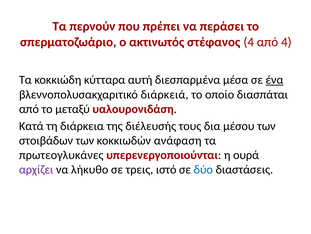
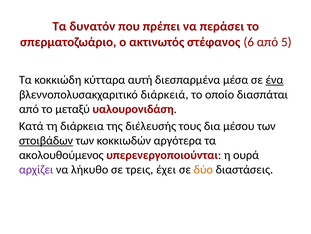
περνούν: περνούν -> δυνατόν
στέφανος 4: 4 -> 6
από 4: 4 -> 5
στοιβάδων underline: none -> present
ανάφαση: ανάφαση -> αργότερα
πρωτεογλυκάνες: πρωτεογλυκάνες -> ακολουθούμενος
ιστό: ιστό -> έχει
δύο colour: blue -> orange
